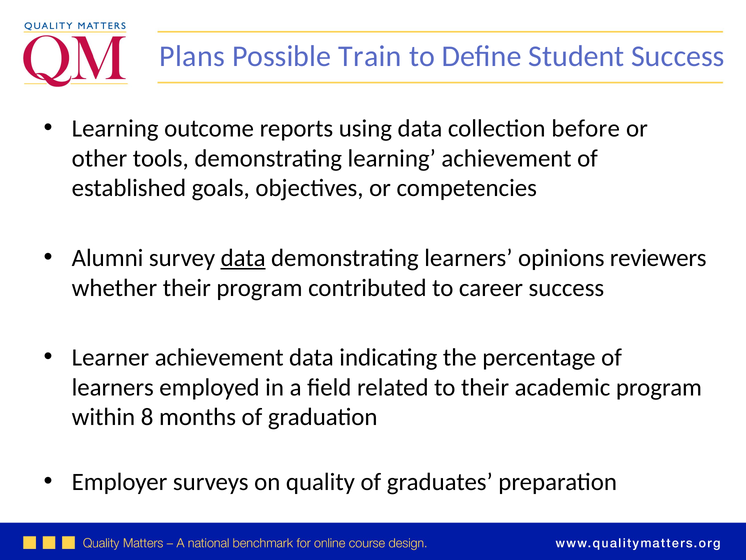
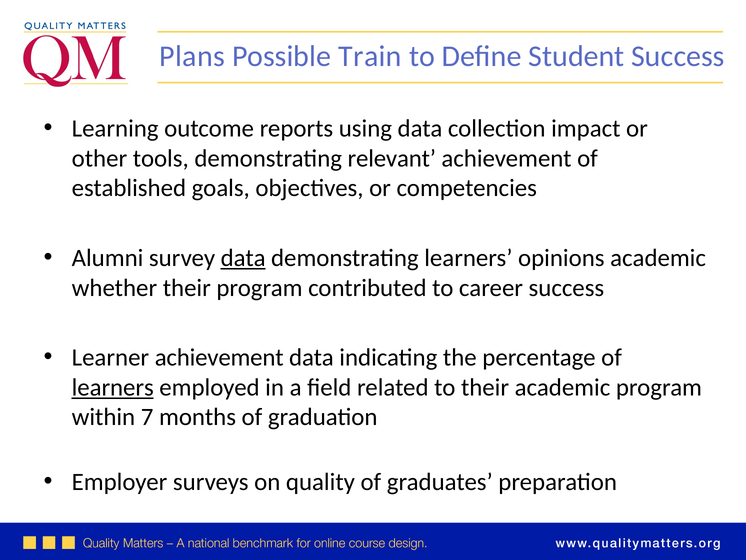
before: before -> impact
demonstrating learning: learning -> relevant
opinions reviewers: reviewers -> academic
learners at (113, 387) underline: none -> present
8: 8 -> 7
